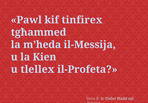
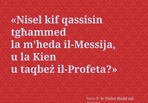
Pawl: Pawl -> Nisel
tinfirex: tinfirex -> qassisin
tlellex: tlellex -> taqbeż
